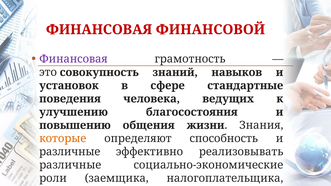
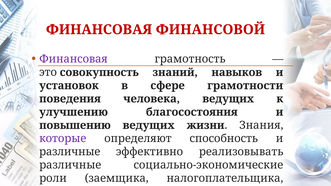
стандартные: стандартные -> грамотности
повышению общения: общения -> ведущих
которые colour: orange -> purple
